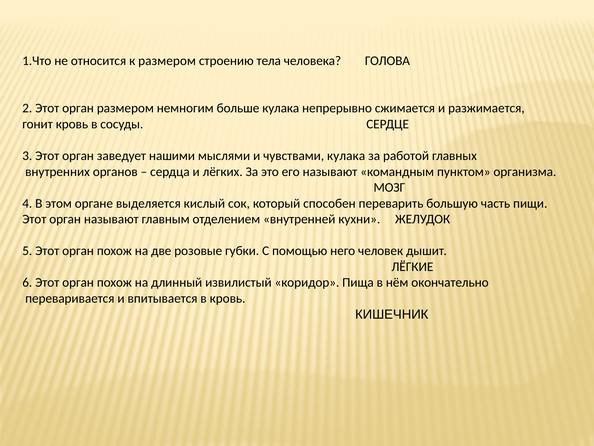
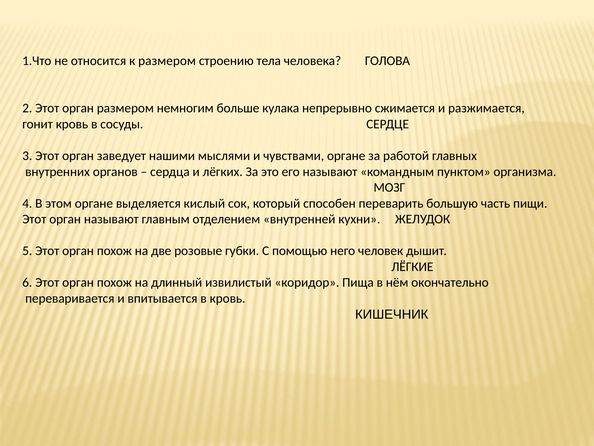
чувствами кулака: кулака -> органе
